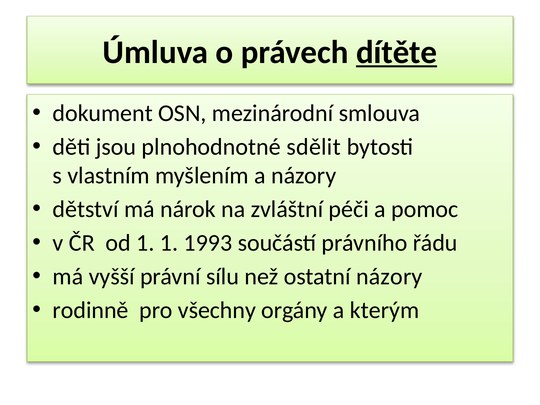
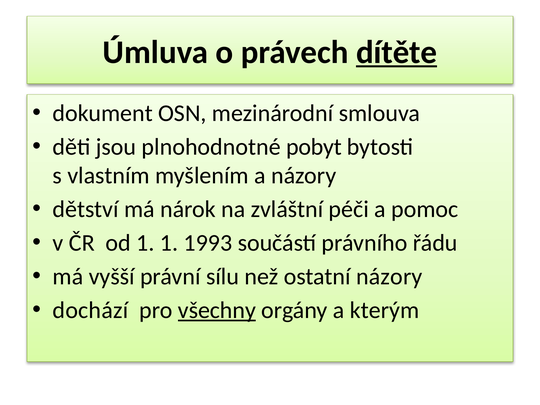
sdělit: sdělit -> pobyt
rodinně: rodinně -> dochází
všechny underline: none -> present
